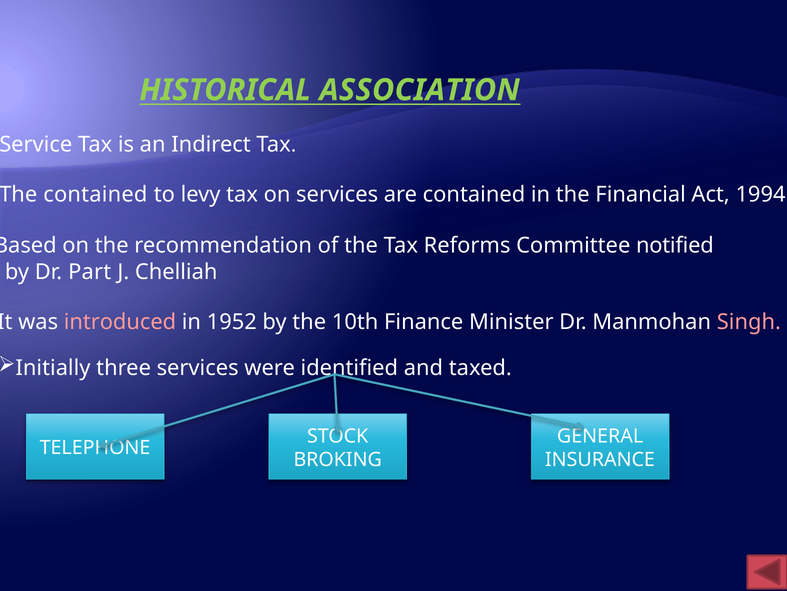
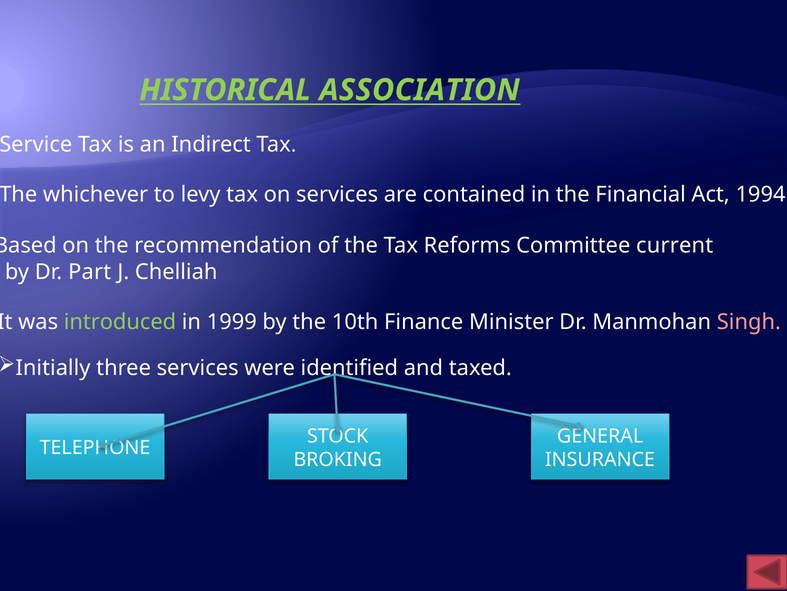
The contained: contained -> whichever
notified: notified -> current
introduced colour: pink -> light green
1952: 1952 -> 1999
